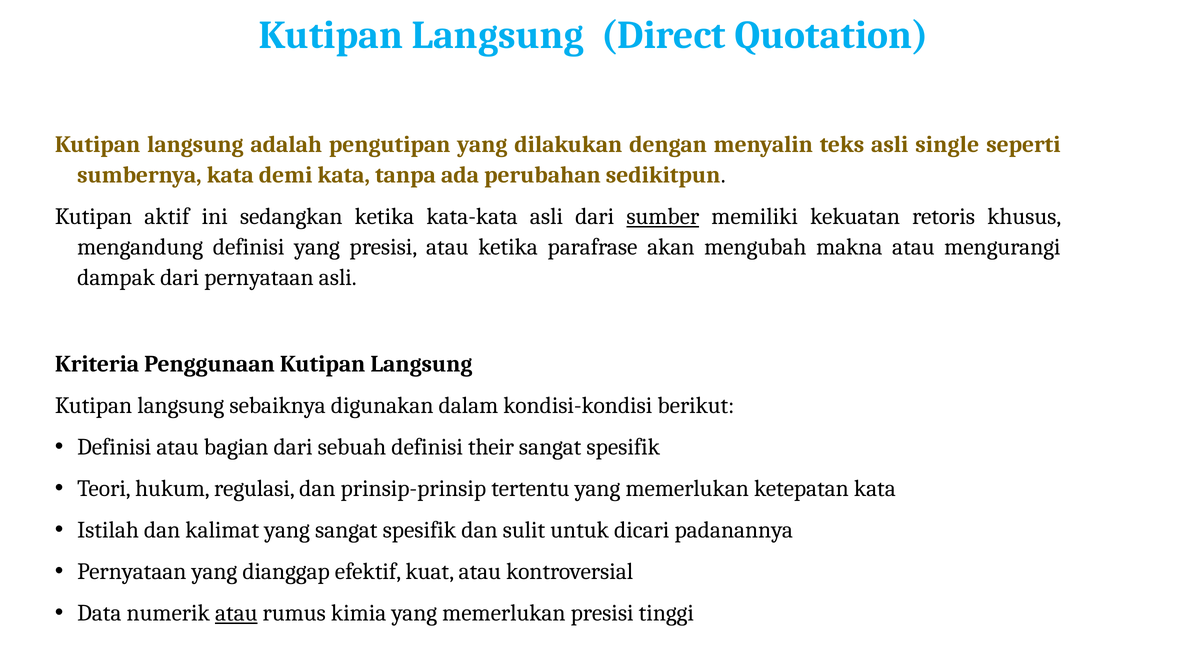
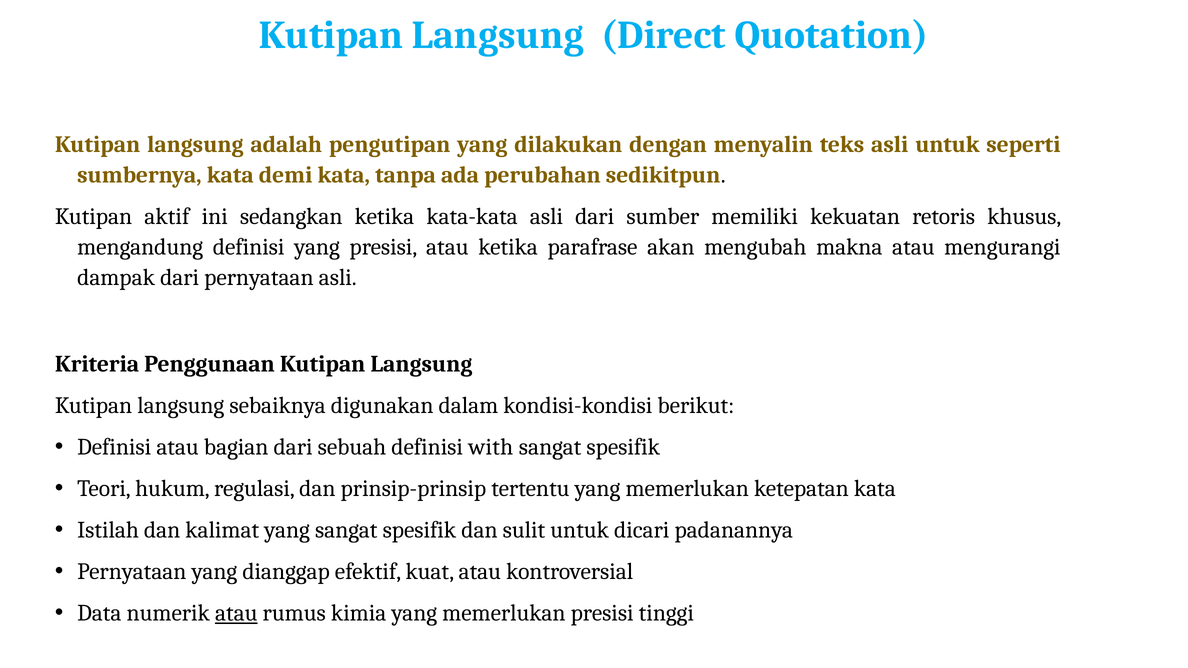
asli single: single -> untuk
sumber underline: present -> none
their: their -> with
